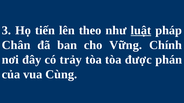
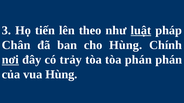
cho Vững: Vững -> Hùng
nơi underline: none -> present
tòa được: được -> phán
vua Cùng: Cùng -> Hùng
